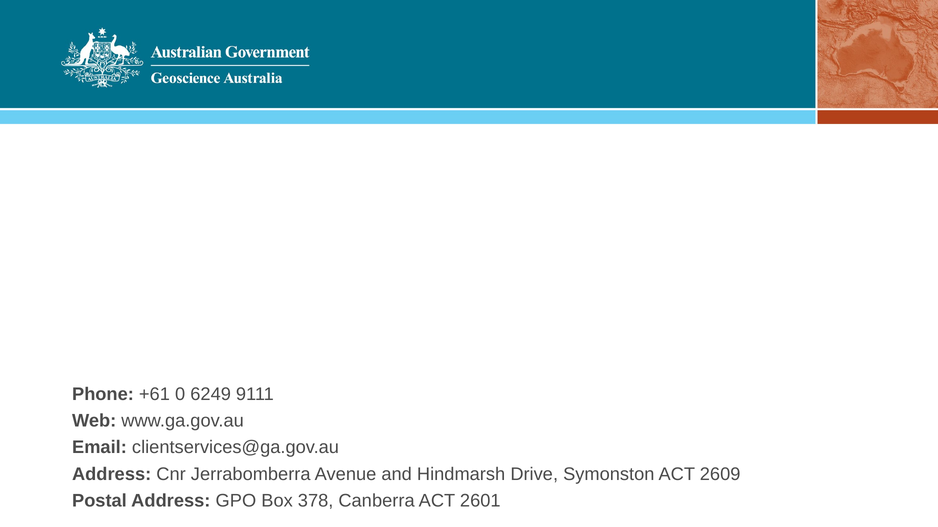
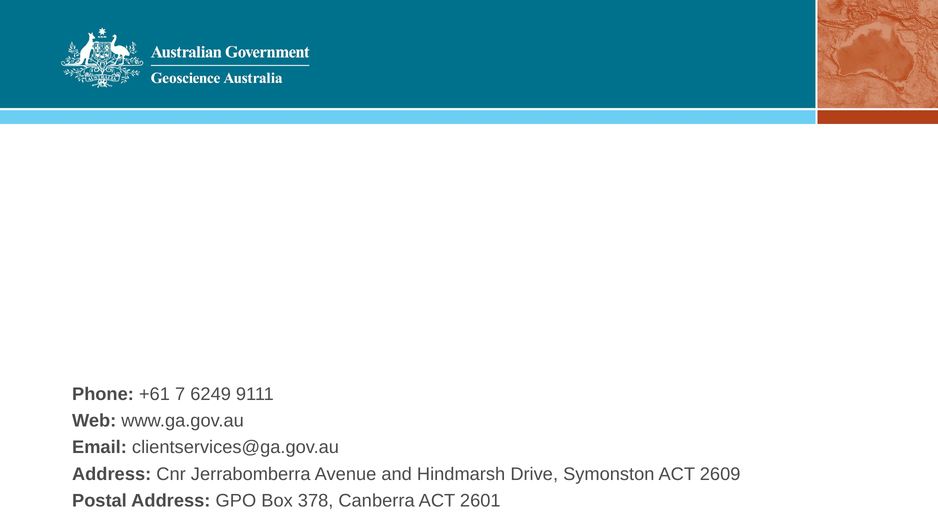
0: 0 -> 7
